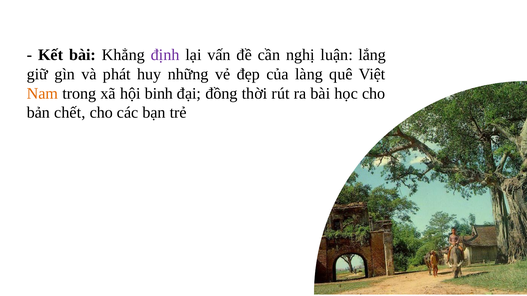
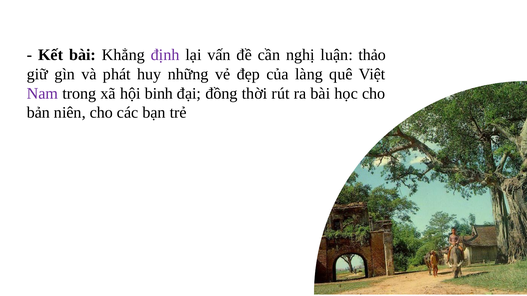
lắng: lắng -> thảo
Nam colour: orange -> purple
chết: chết -> niên
